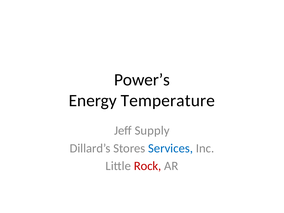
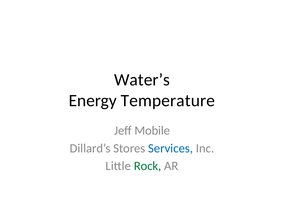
Power’s: Power’s -> Water’s
Supply: Supply -> Mobile
Rock colour: red -> green
